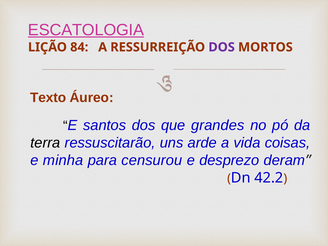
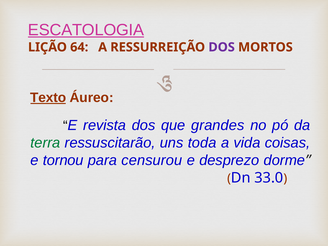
84: 84 -> 64
Texto underline: none -> present
santos: santos -> revista
terra colour: black -> green
arde: arde -> toda
minha: minha -> tornou
deram: deram -> dorme
42.2: 42.2 -> 33.0
